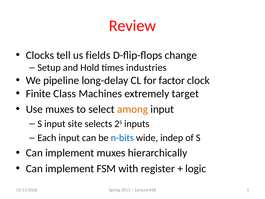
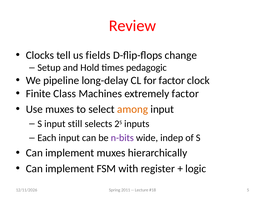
industries: industries -> pedagogic
extremely target: target -> factor
site: site -> still
n-bits colour: blue -> purple
